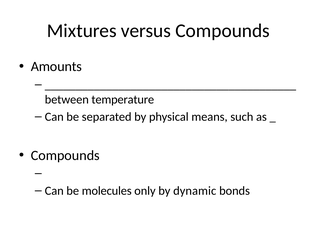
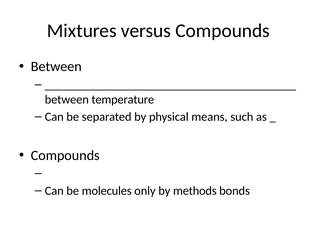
Amounts at (56, 67): Amounts -> Between
dynamic: dynamic -> methods
